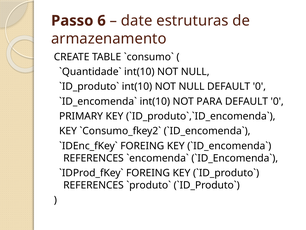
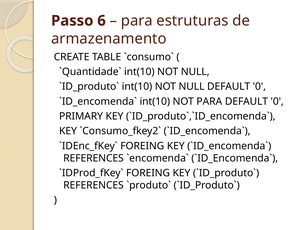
date at (137, 21): date -> para
